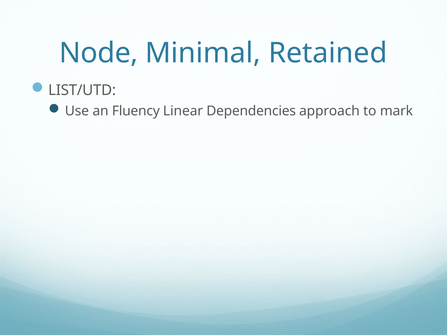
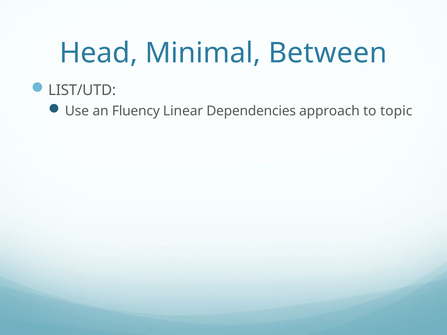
Node: Node -> Head
Retained: Retained -> Between
mark: mark -> topic
